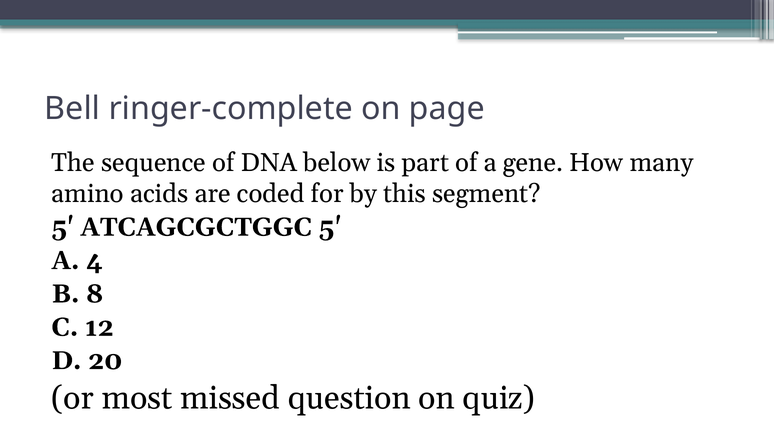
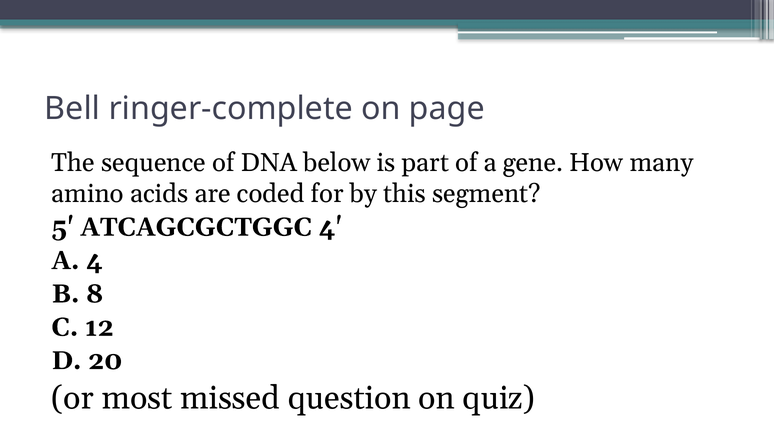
ATCAGCGCTGGC 5: 5 -> 4
